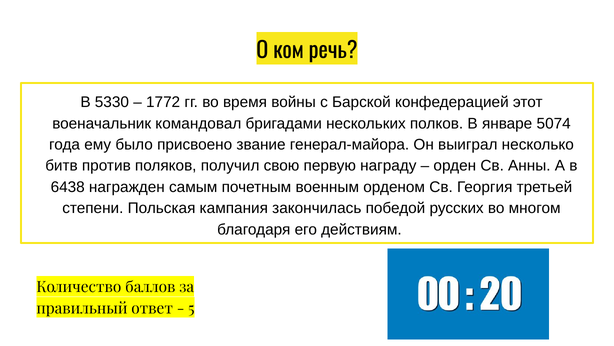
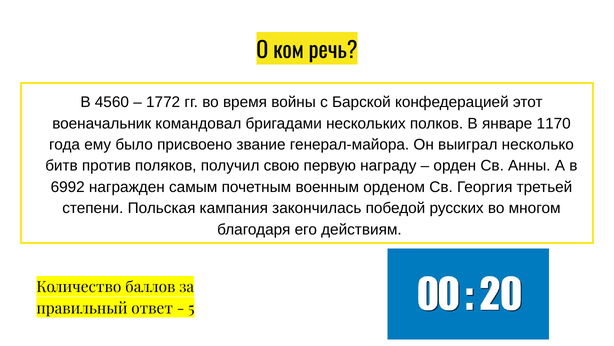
5330: 5330 -> 4560
5074: 5074 -> 1170
6438: 6438 -> 6992
